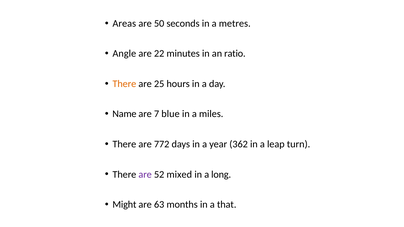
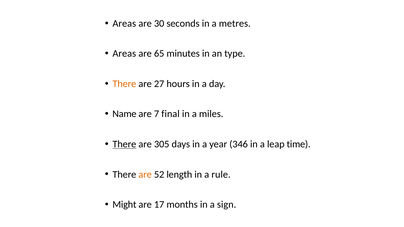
50: 50 -> 30
Angle at (124, 54): Angle -> Areas
22: 22 -> 65
ratio: ratio -> type
25: 25 -> 27
blue: blue -> final
There at (124, 144) underline: none -> present
772: 772 -> 305
362: 362 -> 346
turn: turn -> time
are at (145, 175) colour: purple -> orange
mixed: mixed -> length
long: long -> rule
63: 63 -> 17
that: that -> sign
